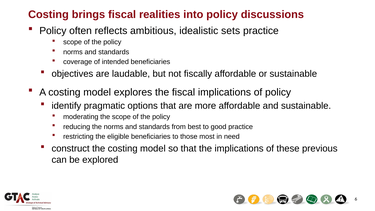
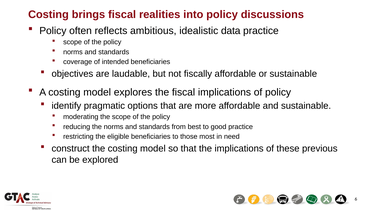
sets: sets -> data
